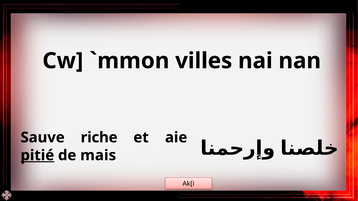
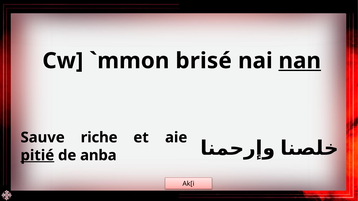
villes: villes -> brisé
nan underline: none -> present
mais: mais -> anba
